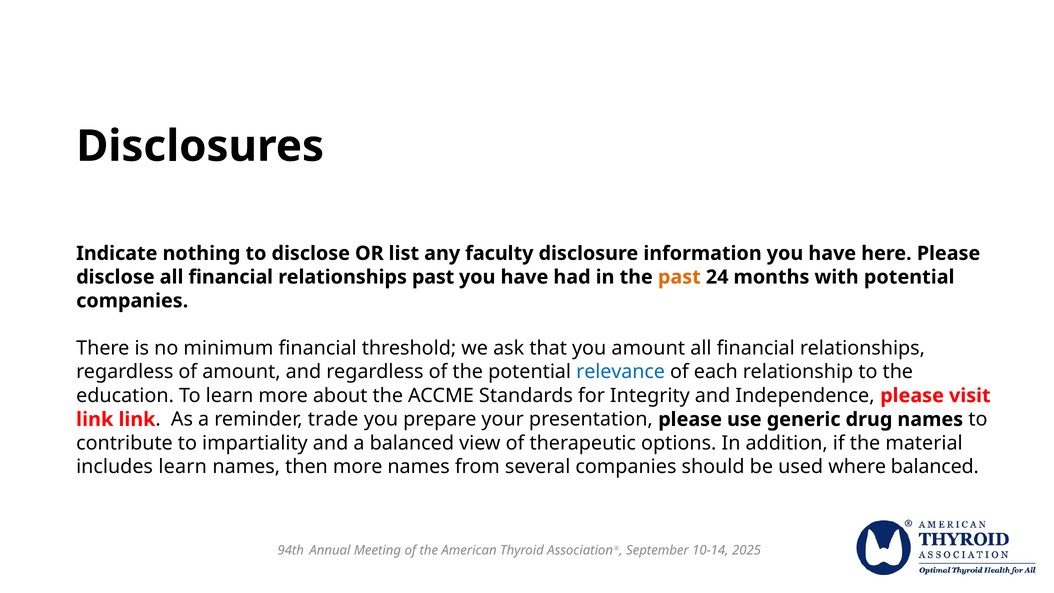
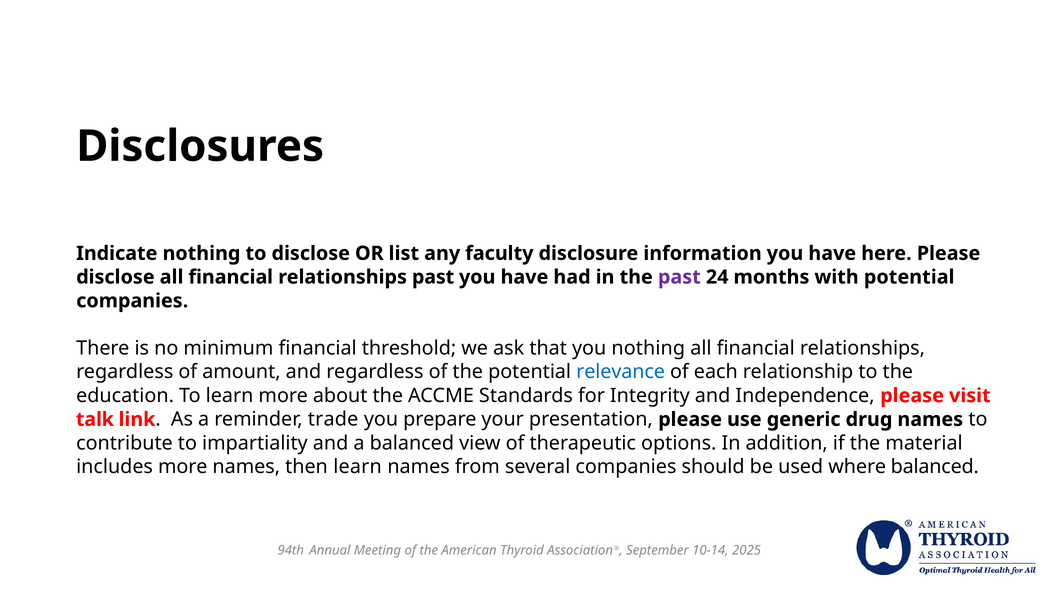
past at (679, 277) colour: orange -> purple
you amount: amount -> nothing
link at (95, 419): link -> talk
includes learn: learn -> more
then more: more -> learn
